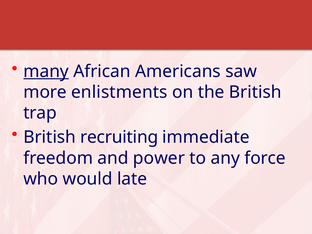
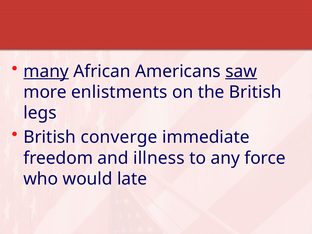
saw underline: none -> present
trap: trap -> legs
recruiting: recruiting -> converge
power: power -> illness
